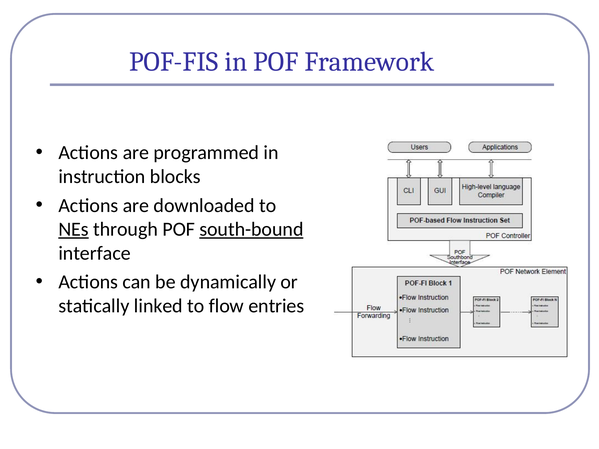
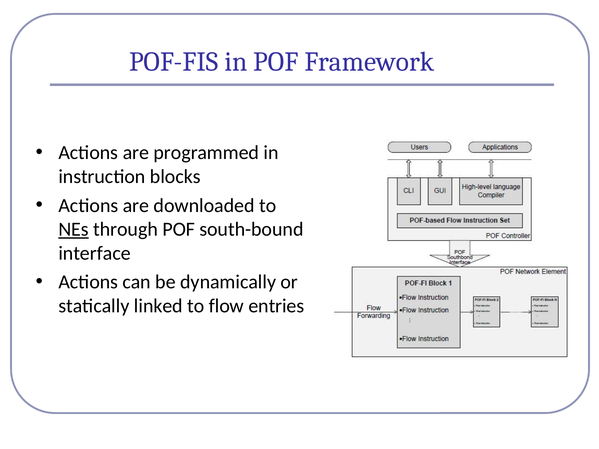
south-bound underline: present -> none
